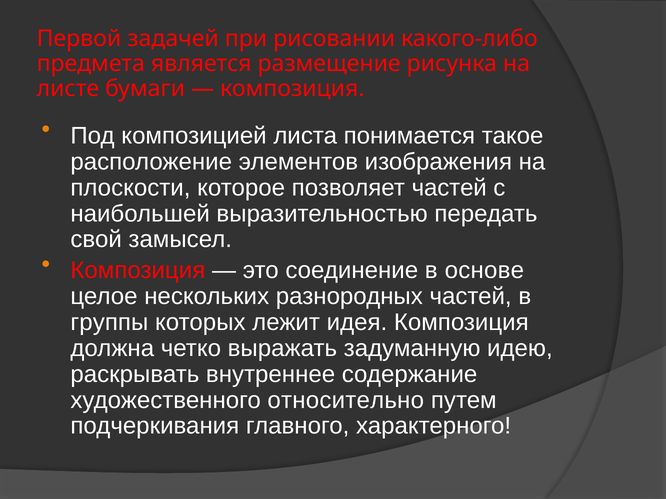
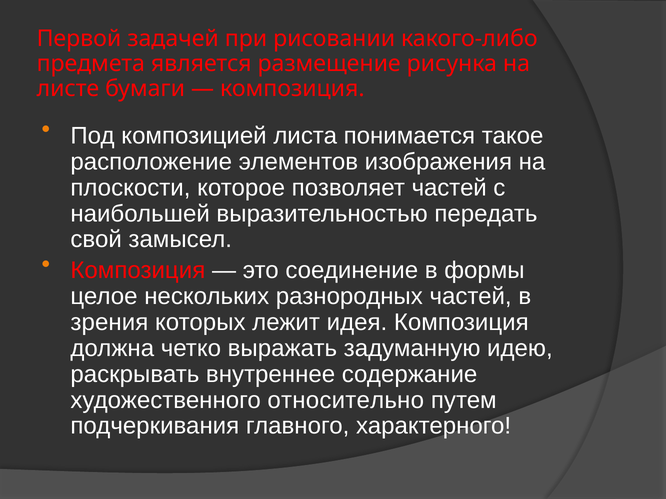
основе: основе -> формы
группы: группы -> зрения
